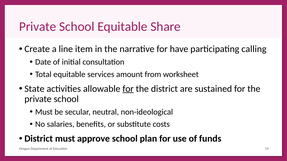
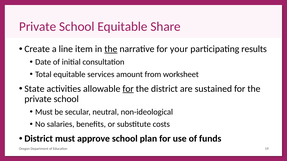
the at (111, 49) underline: none -> present
have: have -> your
calling: calling -> results
